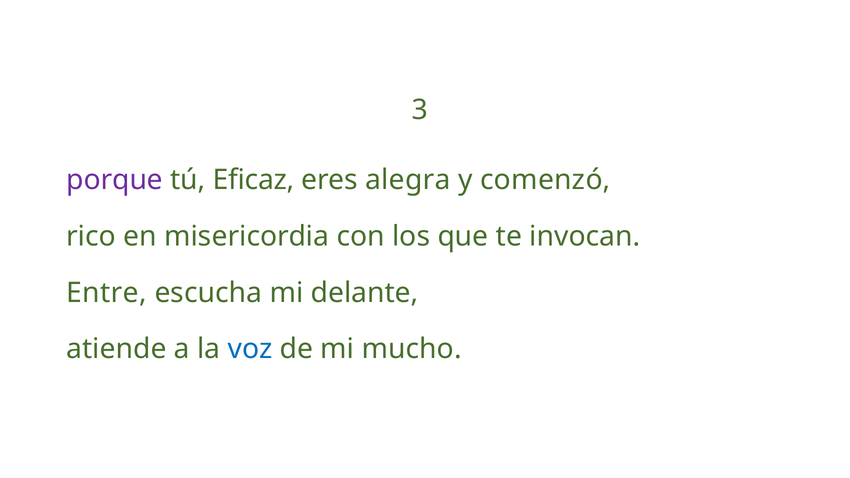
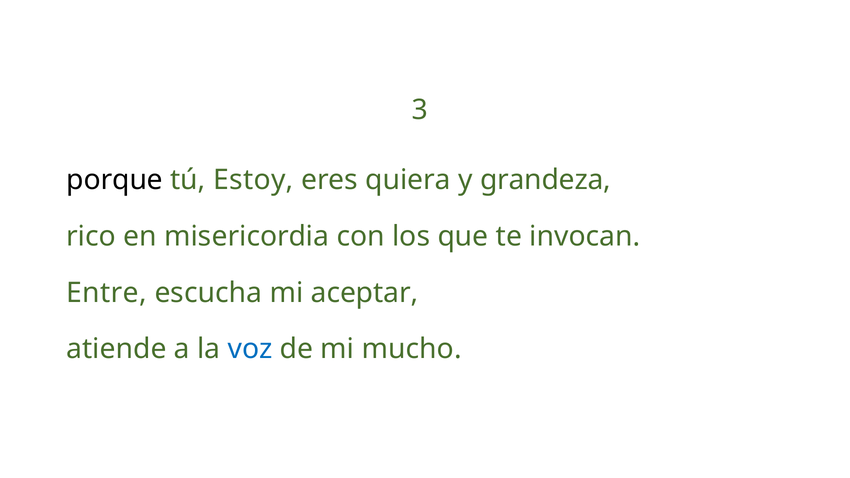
porque colour: purple -> black
Eficaz: Eficaz -> Estoy
alegra: alegra -> quiera
comenzó: comenzó -> grandeza
delante: delante -> aceptar
